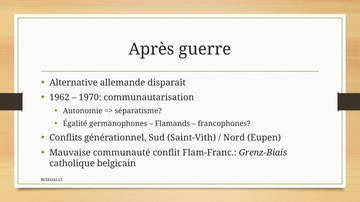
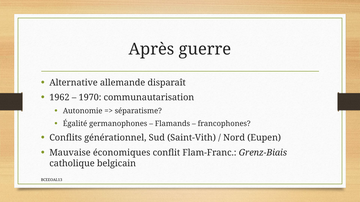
communauté: communauté -> économiques
